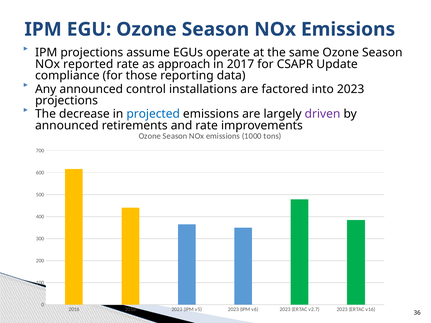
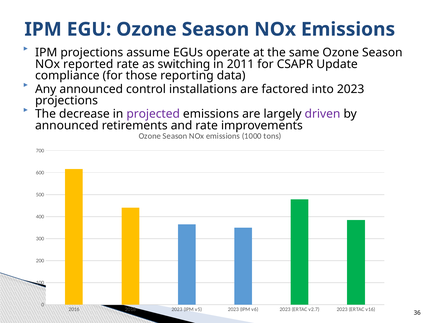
approach: approach -> switching
2017: 2017 -> 2011
projected colour: blue -> purple
